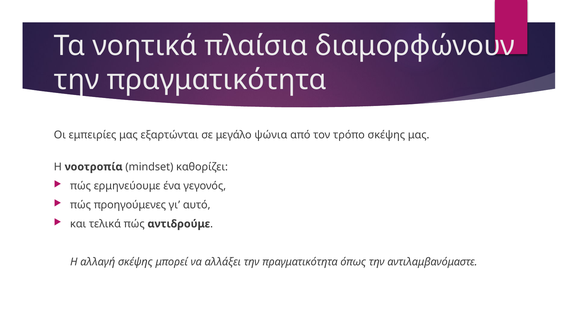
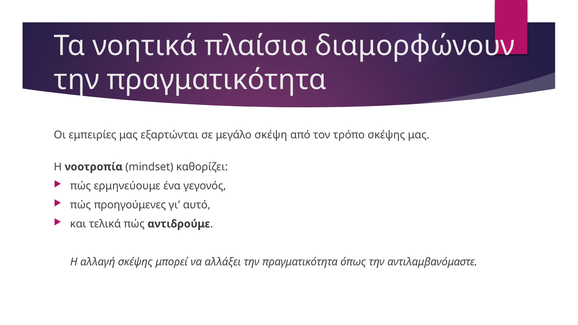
ψώνια: ψώνια -> σκέψη
